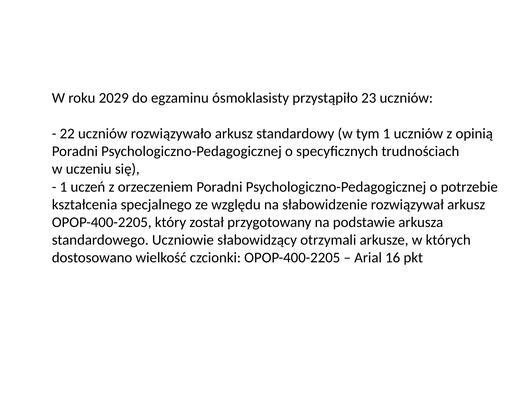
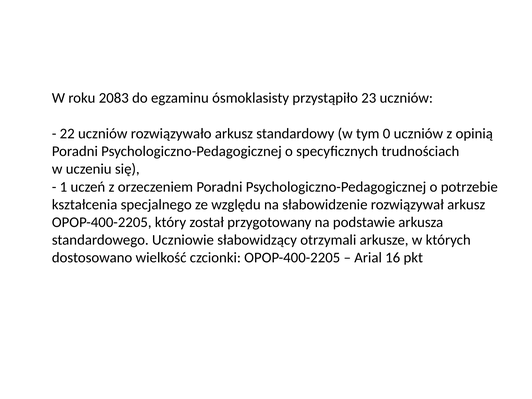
2029: 2029 -> 2083
tym 1: 1 -> 0
